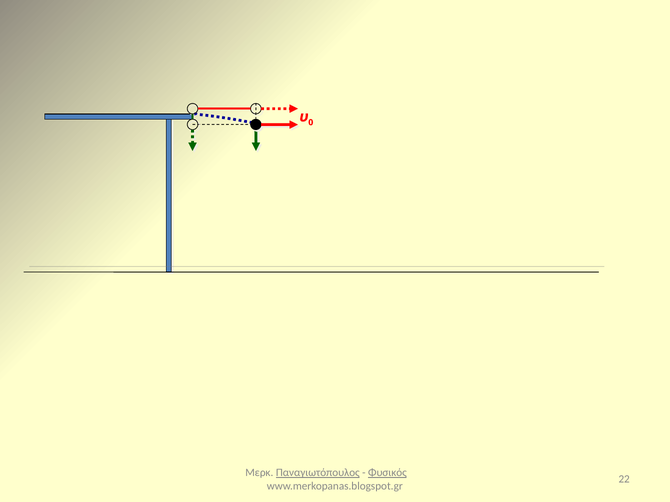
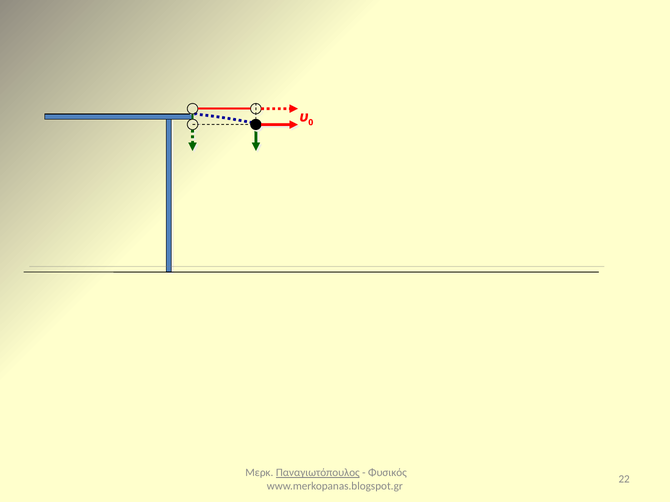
Φυσικός underline: present -> none
